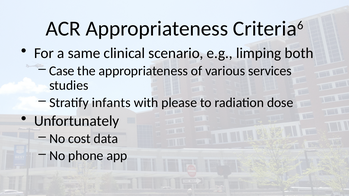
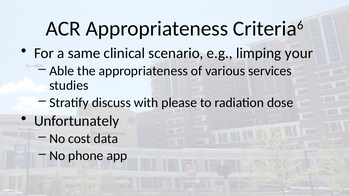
both: both -> your
Case: Case -> Able
infants: infants -> discuss
